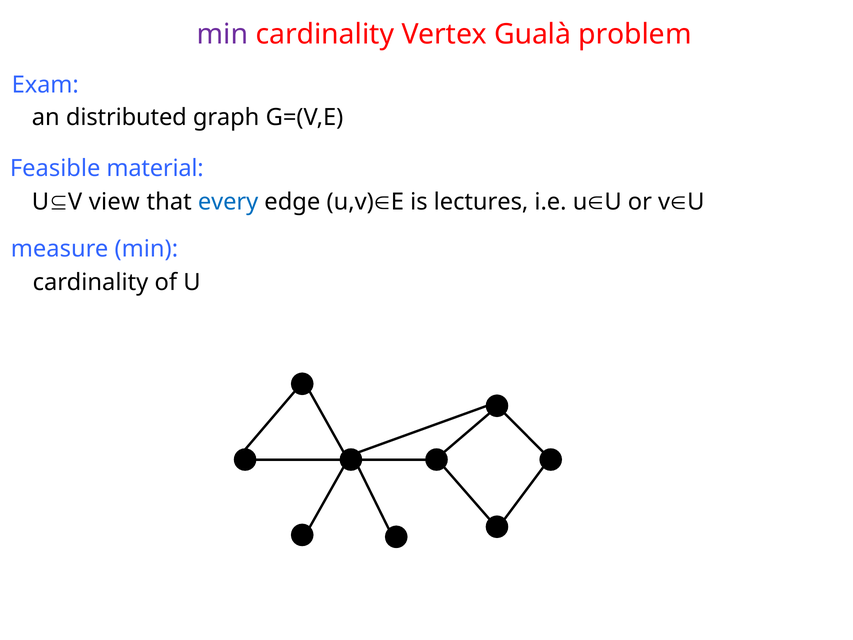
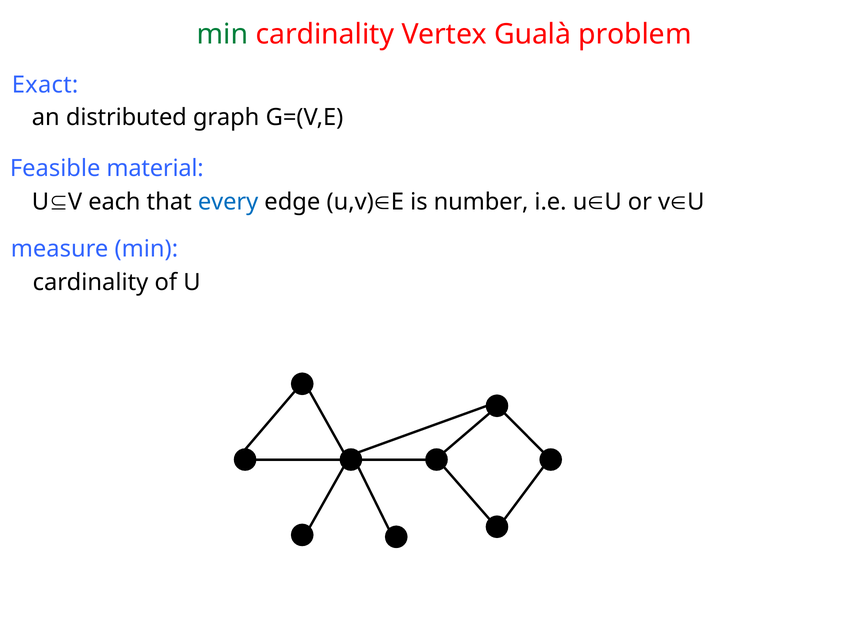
min at (223, 34) colour: purple -> green
Exam: Exam -> Exact
view: view -> each
lectures: lectures -> number
